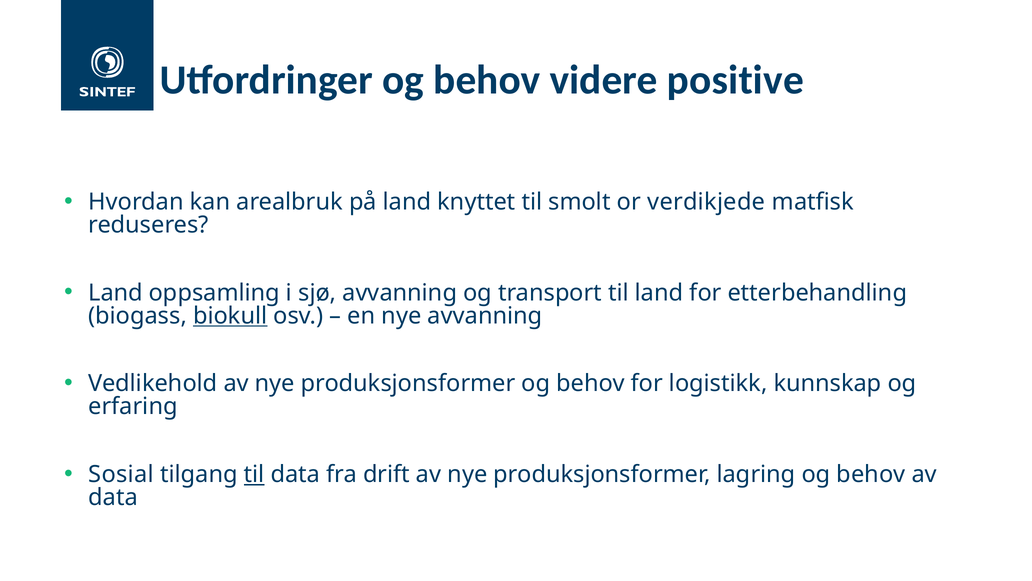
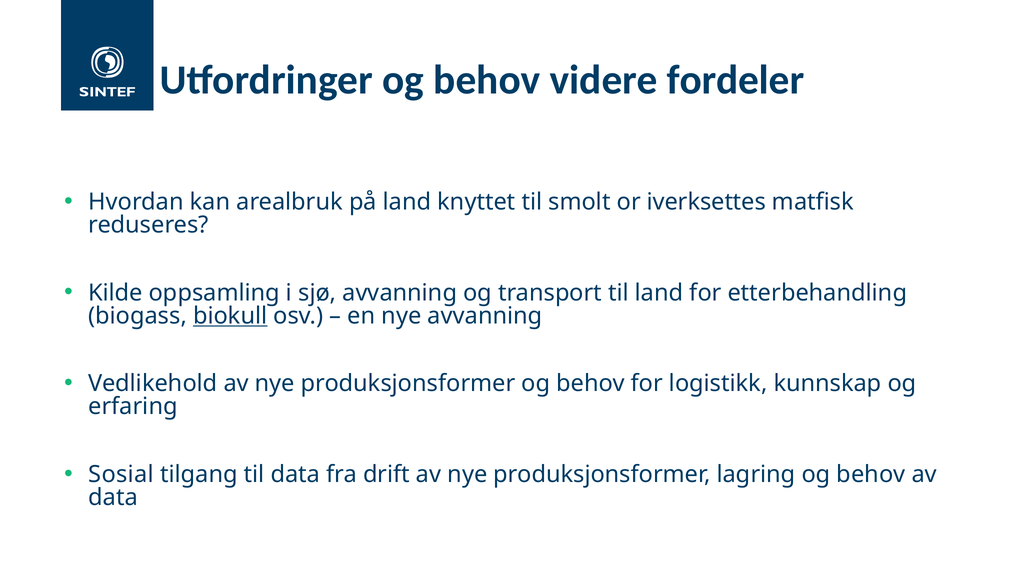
positive: positive -> fordeler
verdikjede: verdikjede -> iverksettes
Land at (116, 293): Land -> Kilde
til at (254, 474) underline: present -> none
